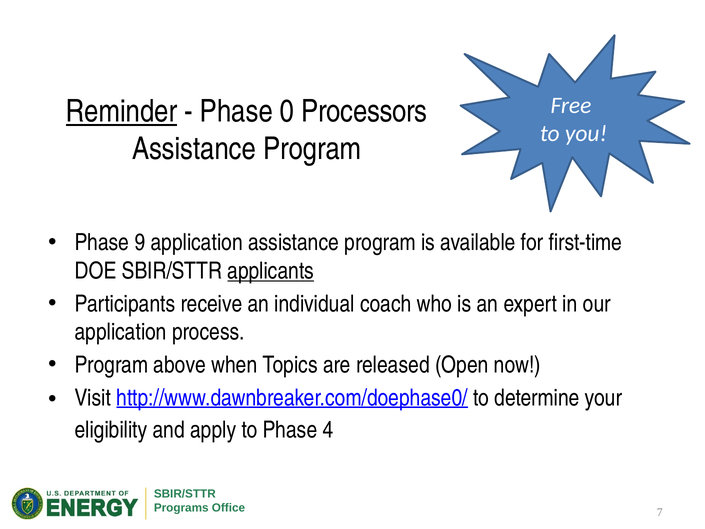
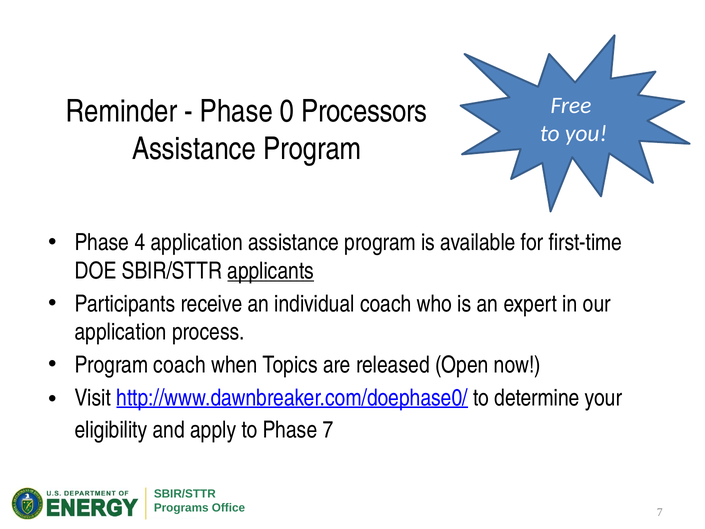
Reminder underline: present -> none
9: 9 -> 4
Program above: above -> coach
Phase 4: 4 -> 7
